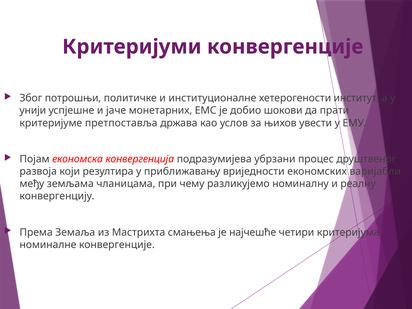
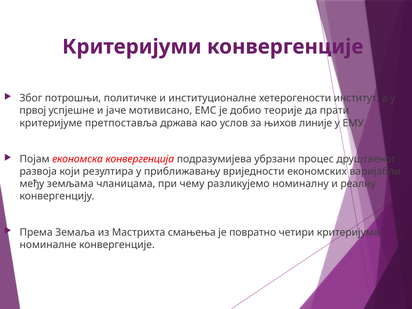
унији: унији -> првој
монетарних: монетарних -> мотивисано
шокови: шокови -> теорије
увести: увести -> линије
најчешће: најчешће -> повратно
